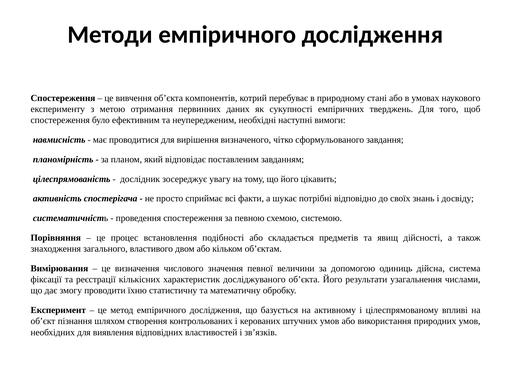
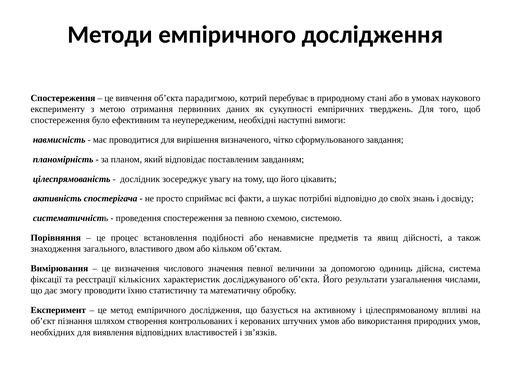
компонентів: компонентів -> парадигмою
складається: складається -> ненавмисне
